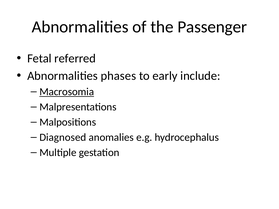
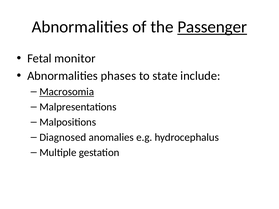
Passenger underline: none -> present
referred: referred -> monitor
early: early -> state
